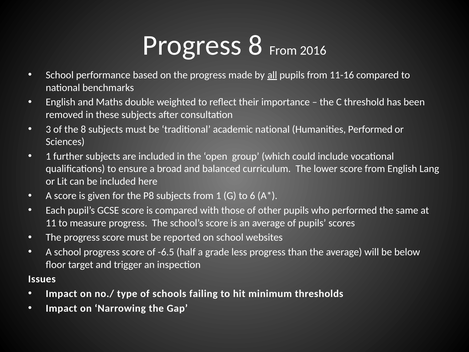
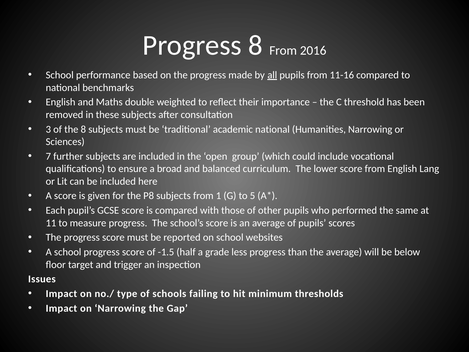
Humanities Performed: Performed -> Narrowing
1 at (48, 156): 1 -> 7
6: 6 -> 5
-6.5: -6.5 -> -1.5
